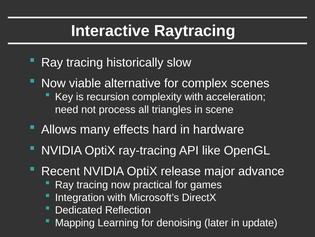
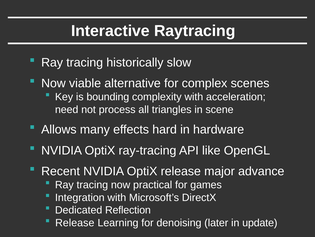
recursion: recursion -> bounding
Mapping at (75, 222): Mapping -> Release
